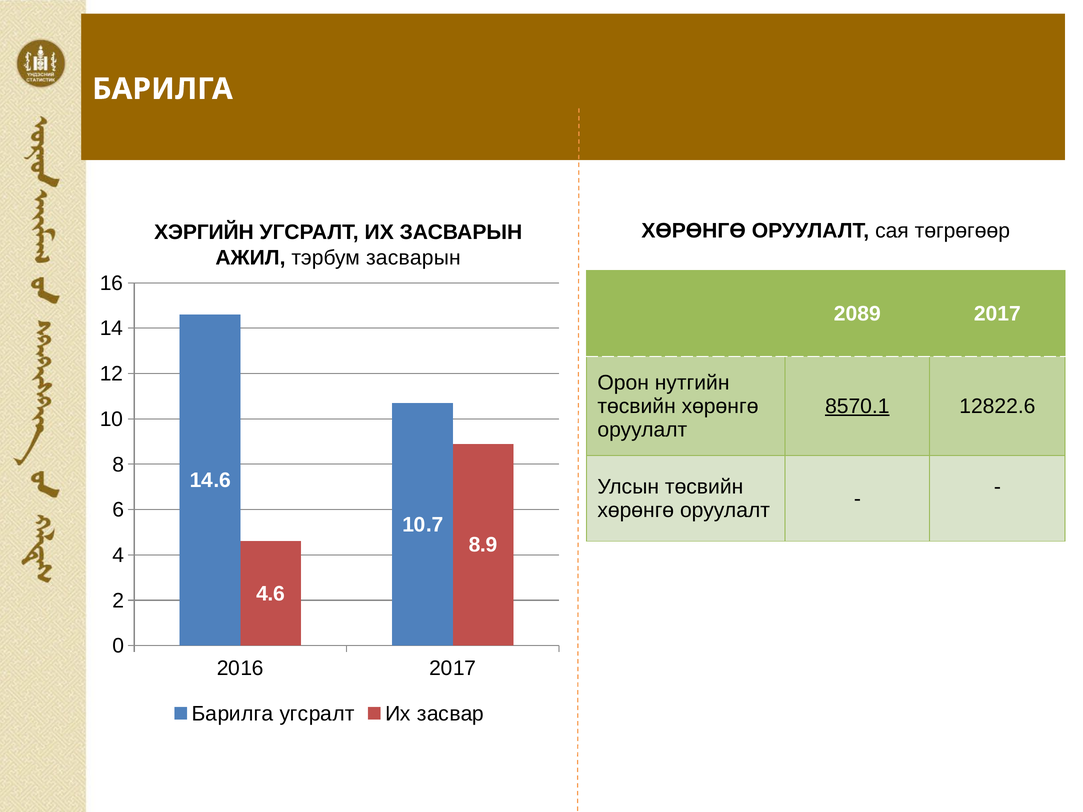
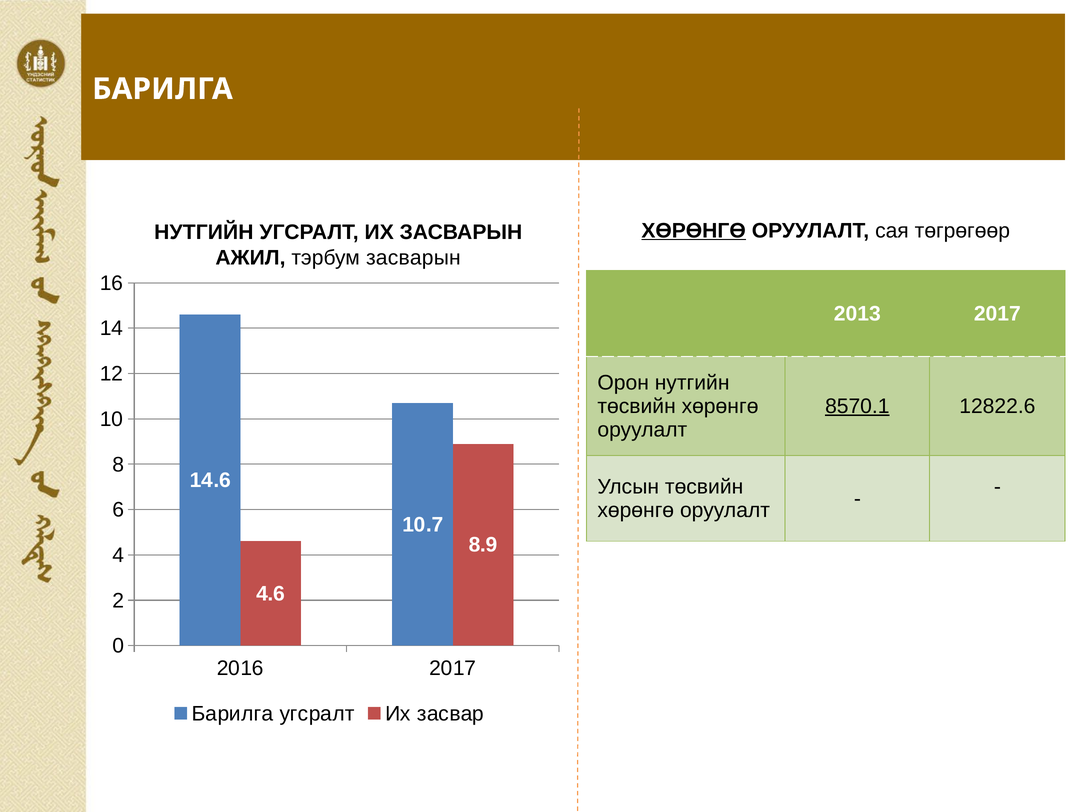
ХӨРӨНГӨ at (694, 231) underline: none -> present
ХЭРГИЙН at (204, 232): ХЭРГИЙН -> НУТГИЙН
2089: 2089 -> 2013
